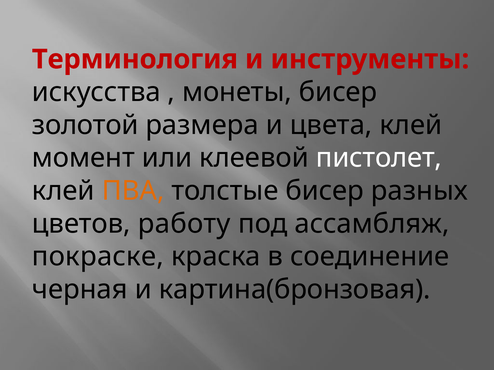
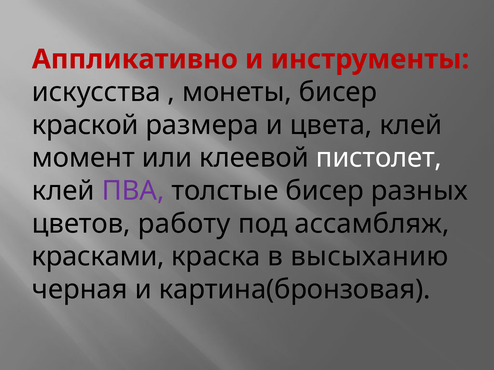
Терминология: Терминология -> Аппликативно
золотой: золотой -> краской
ПВА colour: orange -> purple
покраске: покраске -> красками
соединение: соединение -> высыханию
